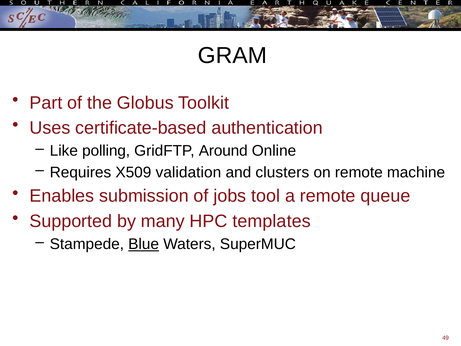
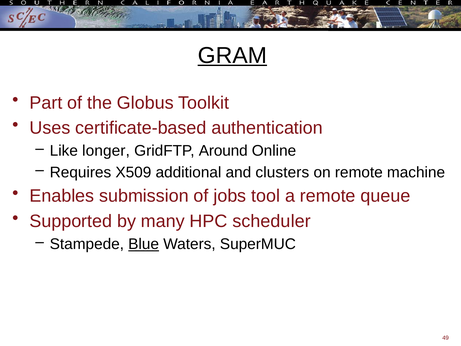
GRAM underline: none -> present
polling: polling -> longer
validation: validation -> additional
templates: templates -> scheduler
